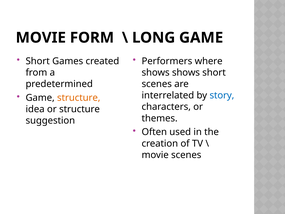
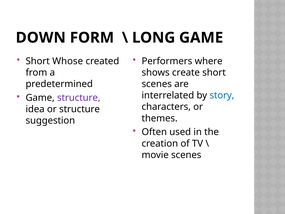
MOVIE at (41, 38): MOVIE -> DOWN
Games: Games -> Whose
shows shows: shows -> create
structure at (79, 98) colour: orange -> purple
